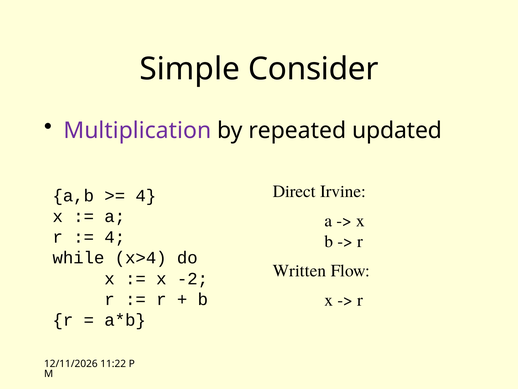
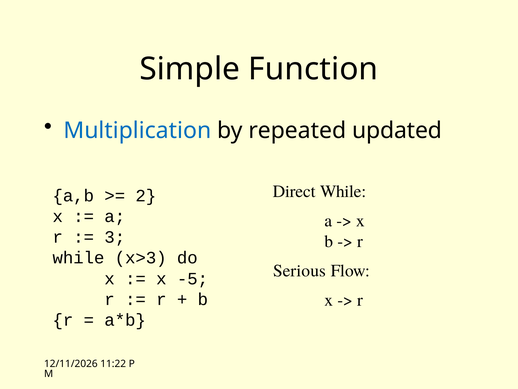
Consider: Consider -> Function
Multiplication colour: purple -> blue
Direct Irvine: Irvine -> While
4 at (146, 195): 4 -> 2
4 at (115, 237): 4 -> 3
x>4: x>4 -> x>3
Written: Written -> Serious
-2: -2 -> -5
